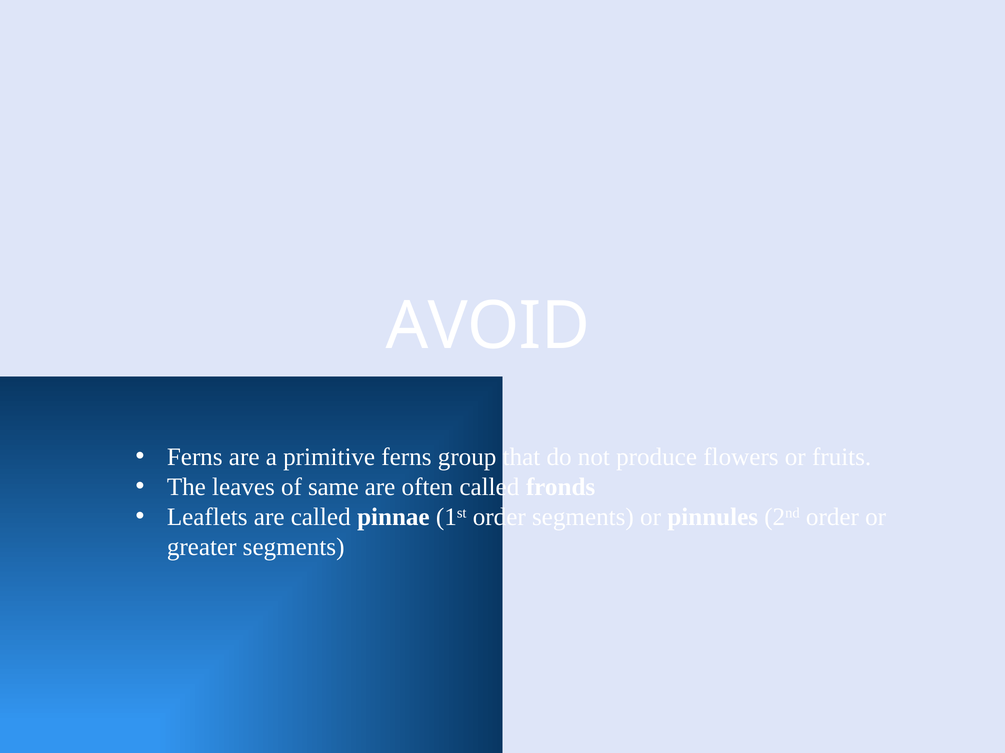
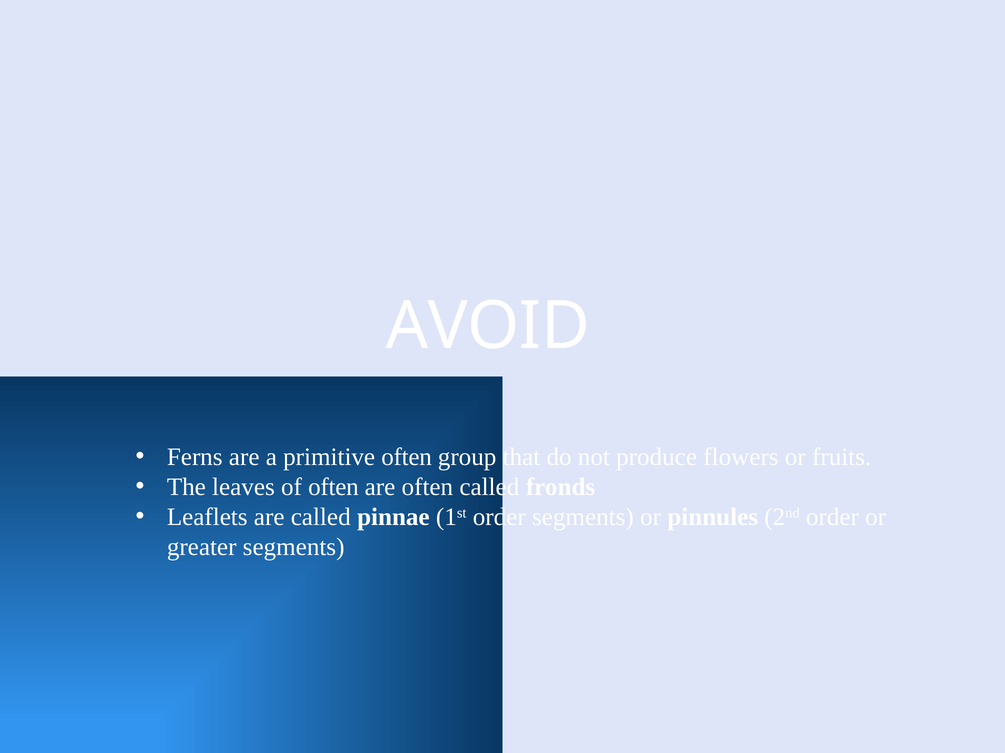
primitive ferns: ferns -> often
of same: same -> often
